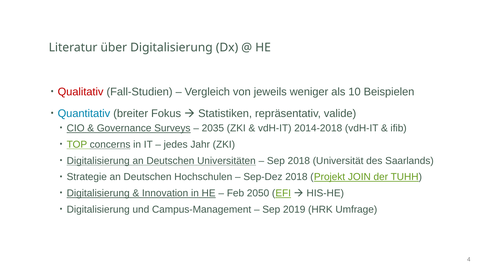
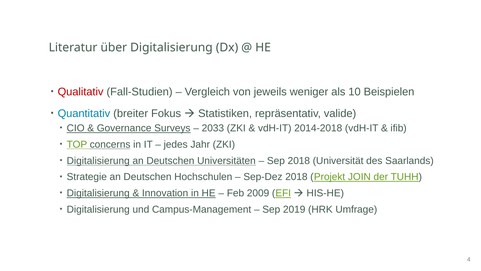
2035: 2035 -> 2033
2050: 2050 -> 2009
